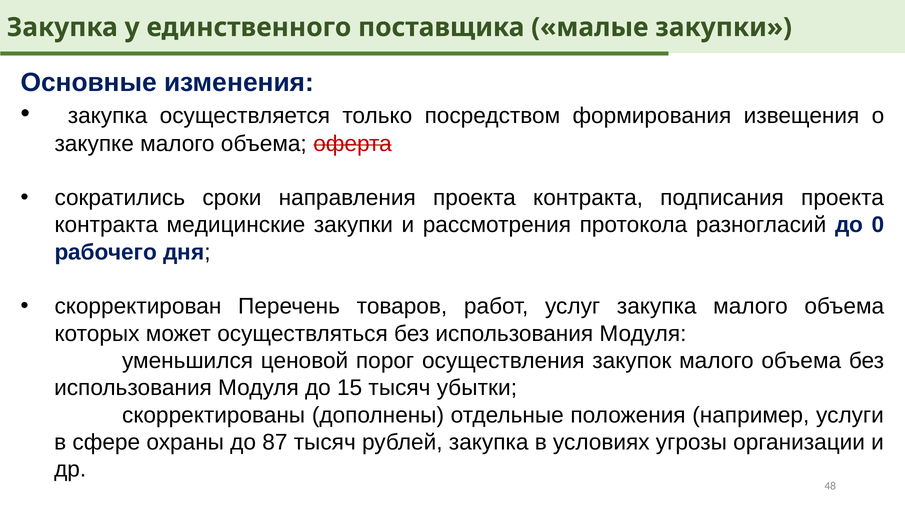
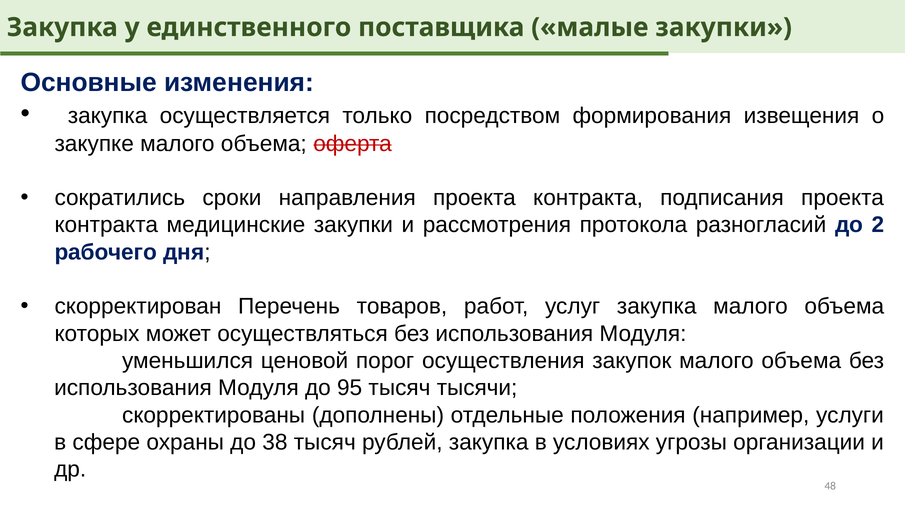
0: 0 -> 2
15: 15 -> 95
убытки: убытки -> тысячи
87: 87 -> 38
